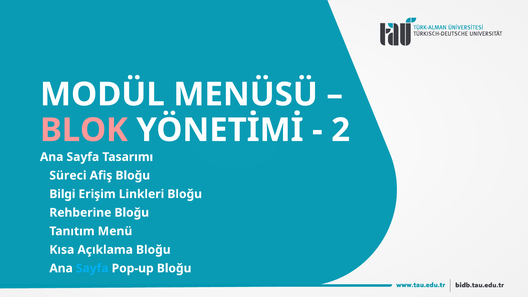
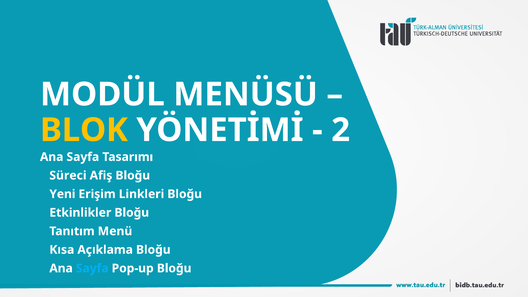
BLOK colour: pink -> yellow
Bilgi: Bilgi -> Yeni
Rehberine: Rehberine -> Etkinlikler
